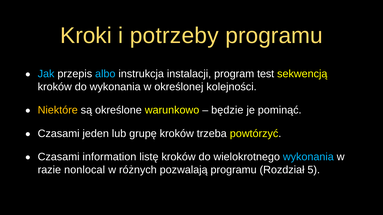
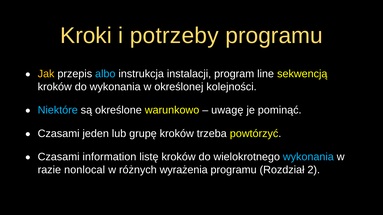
Jak colour: light blue -> yellow
test: test -> line
Niektóre colour: yellow -> light blue
będzie: będzie -> uwagę
pozwalają: pozwalają -> wyrażenia
5: 5 -> 2
